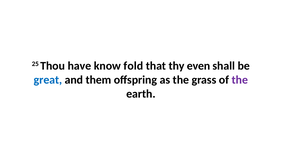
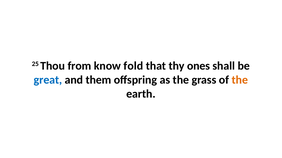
have: have -> from
even: even -> ones
the at (240, 80) colour: purple -> orange
